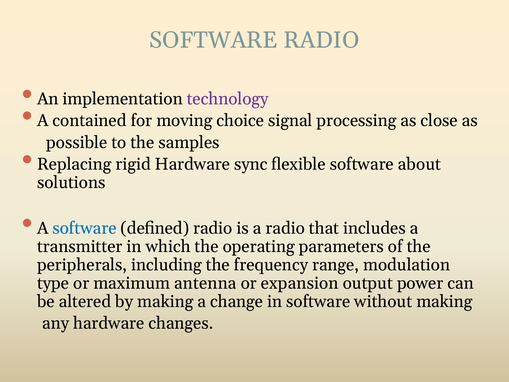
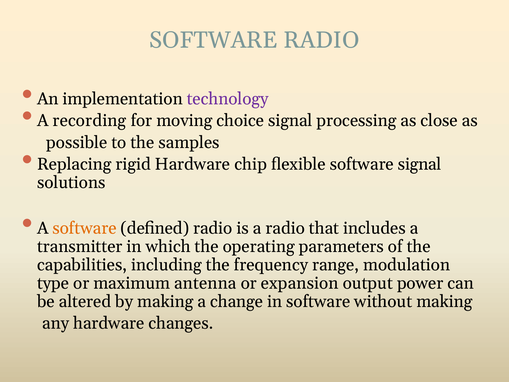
contained: contained -> recording
sync: sync -> chip
software about: about -> signal
software at (85, 228) colour: blue -> orange
peripherals: peripherals -> capabilities
